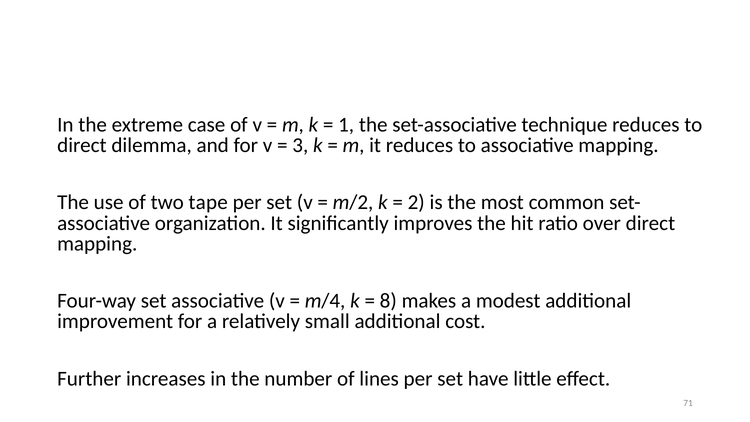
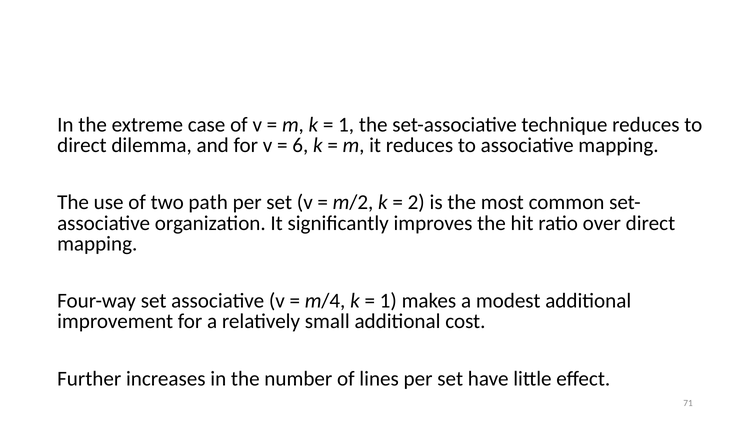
3: 3 -> 6
tape: tape -> path
8 at (388, 301): 8 -> 1
